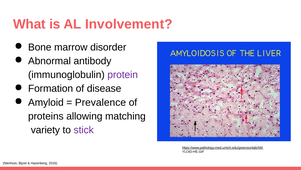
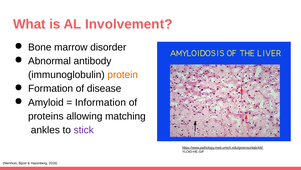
protein colour: purple -> orange
Prevalence: Prevalence -> Information
variety: variety -> ankles
